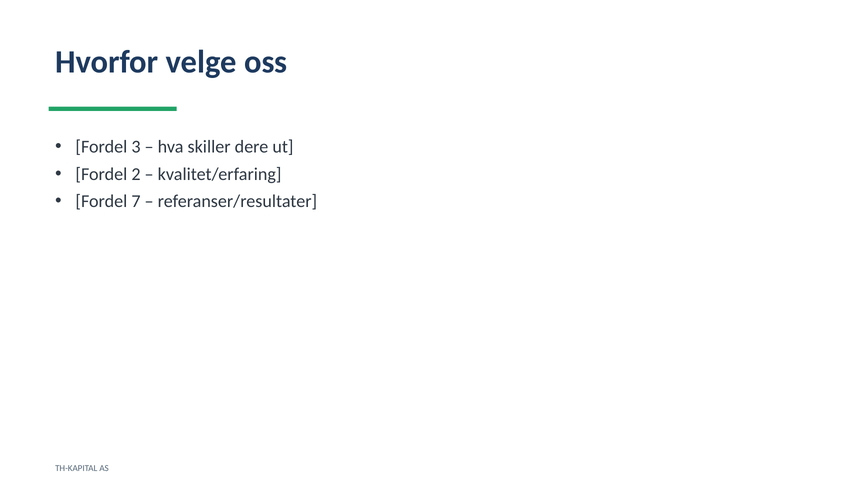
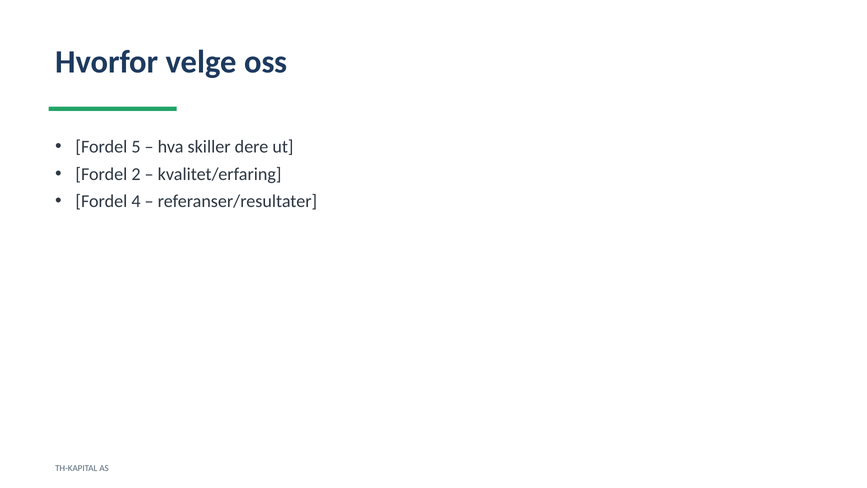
3: 3 -> 5
7: 7 -> 4
